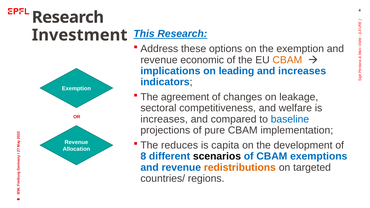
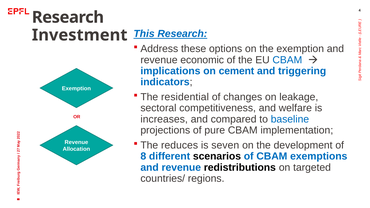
CBAM at (287, 60) colour: orange -> blue
leading: leading -> cement
and increases: increases -> triggering
agreement: agreement -> residential
capita: capita -> seven
redistributions colour: orange -> black
